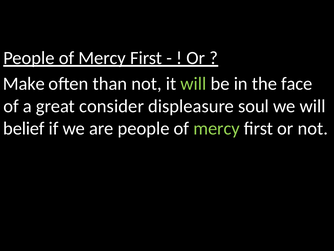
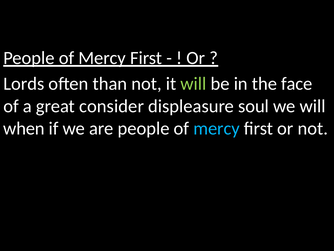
Make: Make -> Lords
belief: belief -> when
mercy at (216, 128) colour: light green -> light blue
